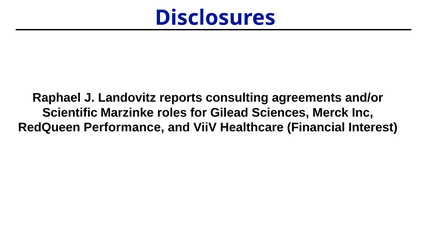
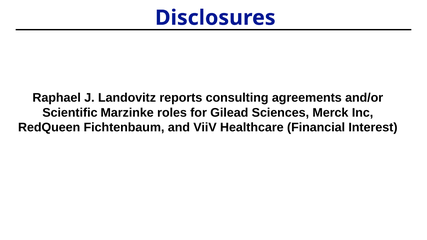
Performance: Performance -> Fichtenbaum
